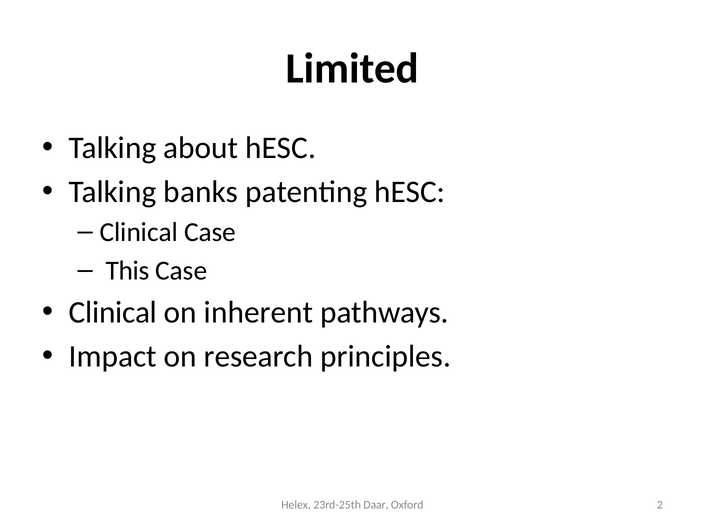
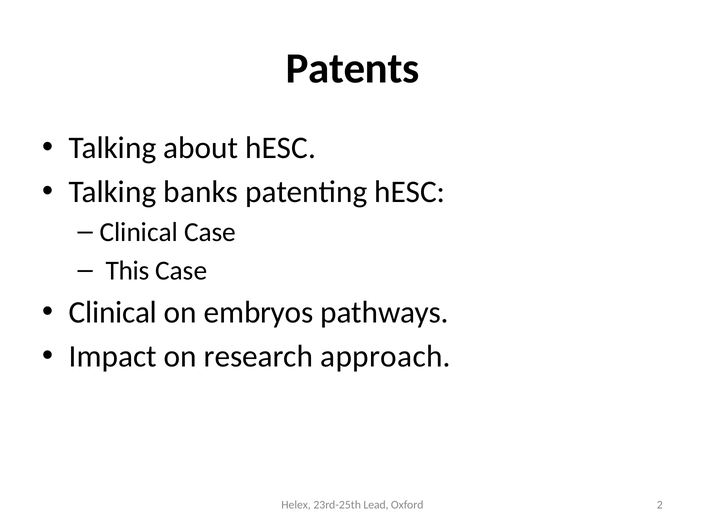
Limited: Limited -> Patents
inherent: inherent -> embryos
principles: principles -> approach
Daar: Daar -> Lead
